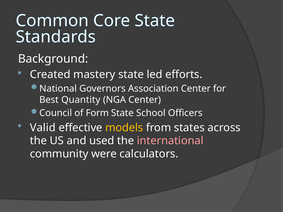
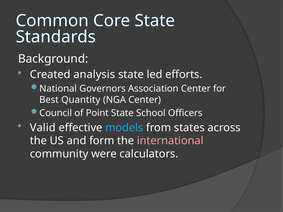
mastery: mastery -> analysis
Form: Form -> Point
models colour: yellow -> light blue
used: used -> form
